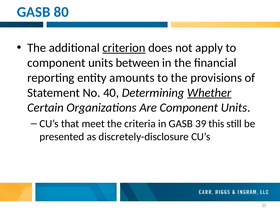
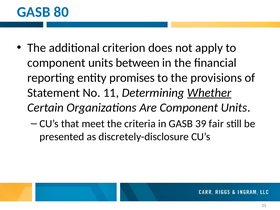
criterion underline: present -> none
amounts: amounts -> promises
40: 40 -> 11
this: this -> fair
